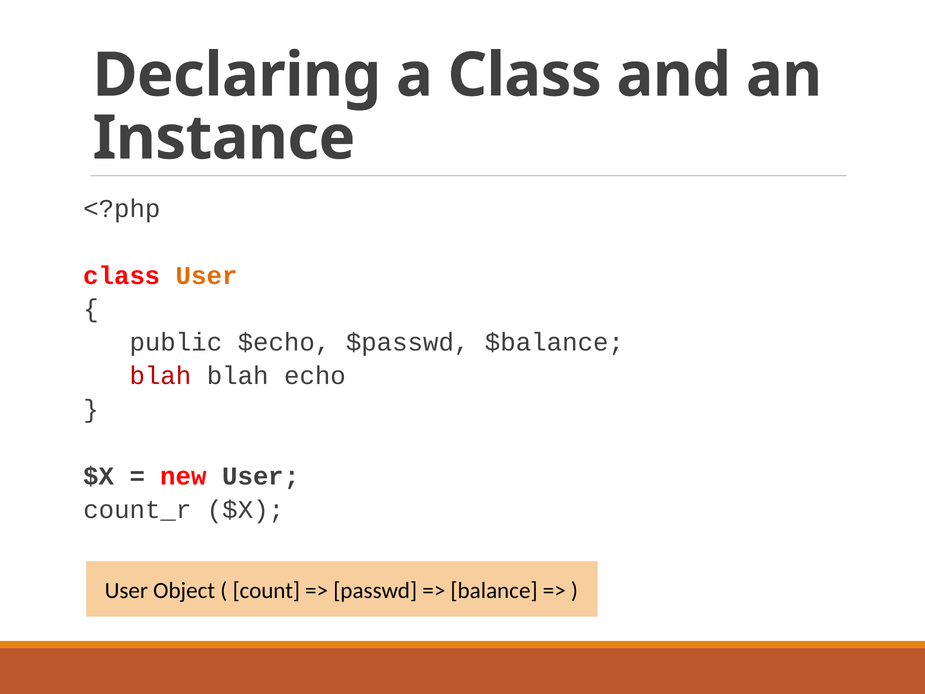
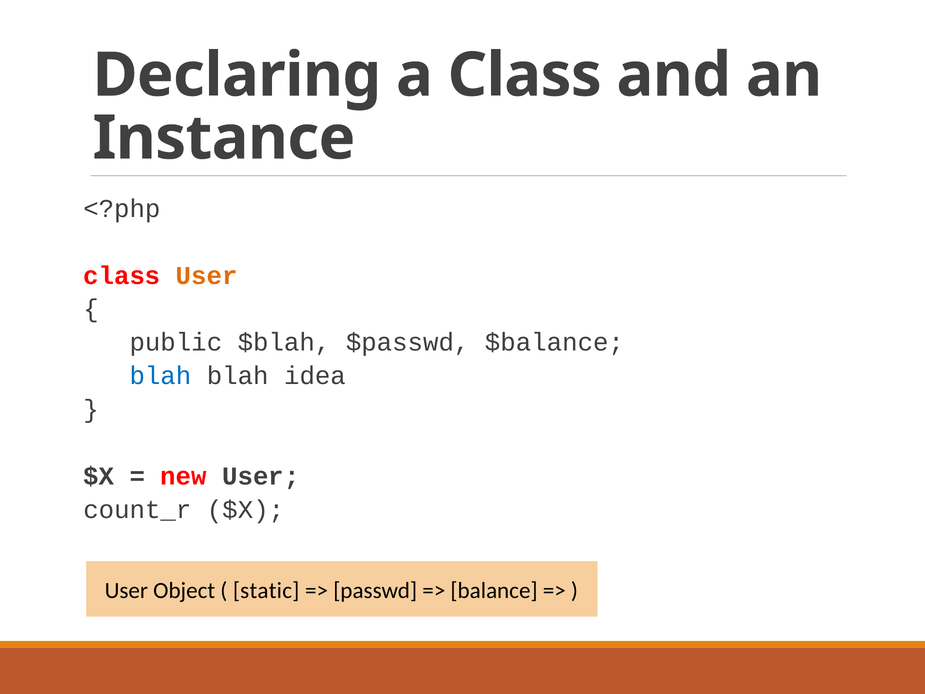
$echo: $echo -> $blah
blah at (160, 376) colour: red -> blue
echo: echo -> idea
count: count -> static
